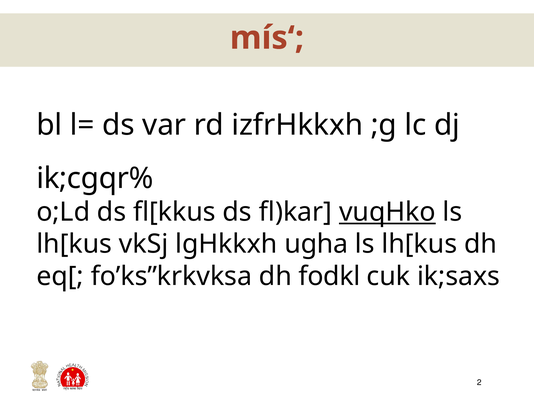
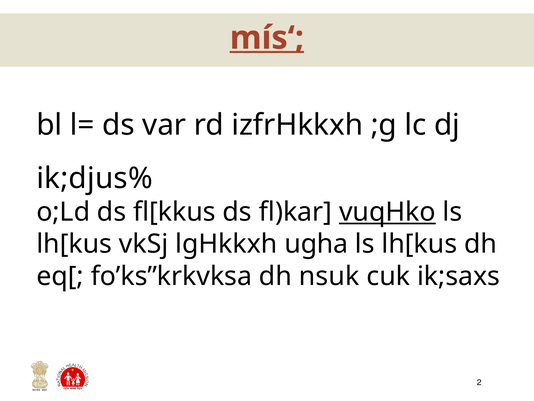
mís‘ underline: none -> present
ik;cgqr%: ik;cgqr% -> ik;djus%
fodkl: fodkl -> nsuk
